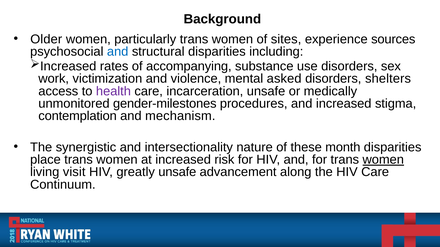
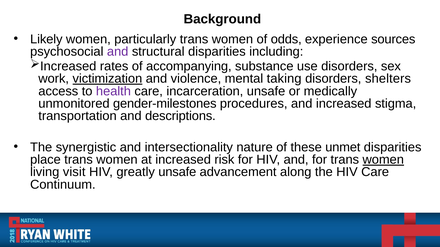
Older: Older -> Likely
sites: sites -> odds
and at (118, 52) colour: blue -> purple
victimization underline: none -> present
asked: asked -> taking
contemplation: contemplation -> transportation
mechanism: mechanism -> descriptions
month: month -> unmet
